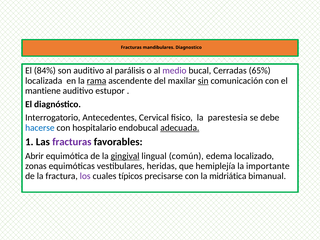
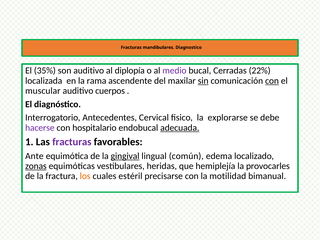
84%: 84% -> 35%
parálisis: parálisis -> diplopía
65%: 65% -> 22%
rama underline: present -> none
con at (272, 81) underline: none -> present
mantiene: mantiene -> muscular
estupor: estupor -> cuerpos
parestesia: parestesia -> explorarse
hacerse colour: blue -> purple
Abrir: Abrir -> Ante
zonas underline: none -> present
importante: importante -> provocarles
los colour: purple -> orange
típicos: típicos -> estéril
midriática: midriática -> motilidad
